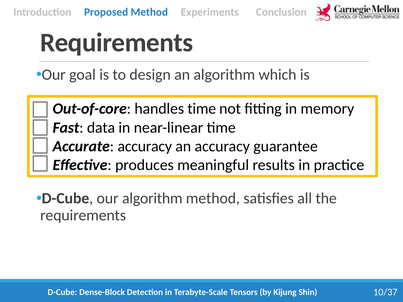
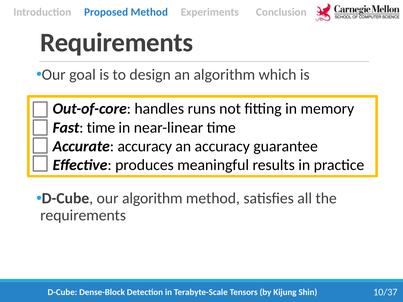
handles time: time -> runs
Fast data: data -> time
